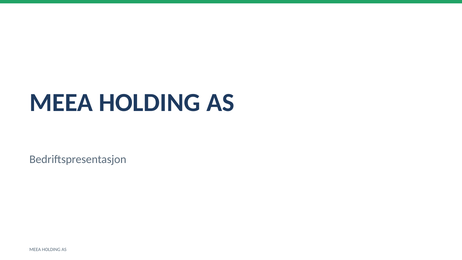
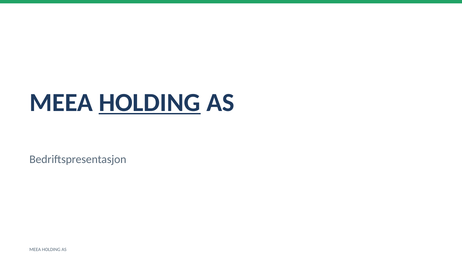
HOLDING at (150, 102) underline: none -> present
